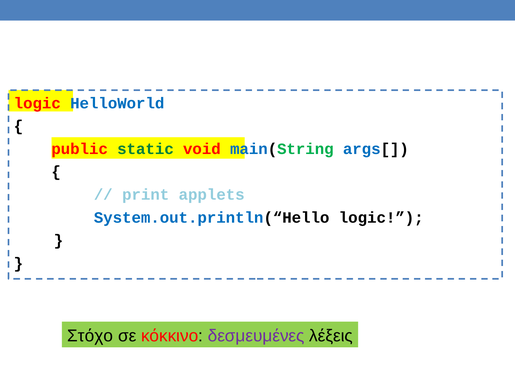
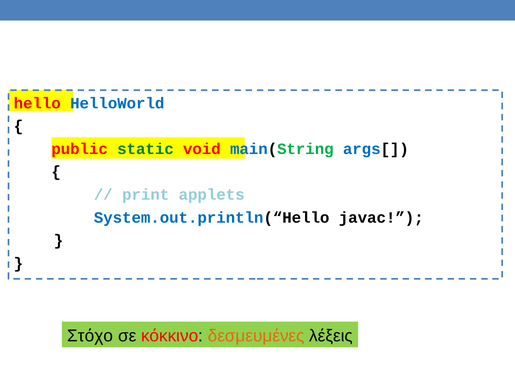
logic at (37, 103): logic -> hello
System.out.println(“Hello logic: logic -> javac
δεσμευμένες colour: purple -> orange
